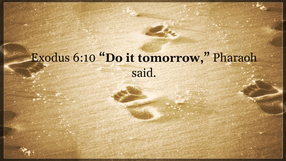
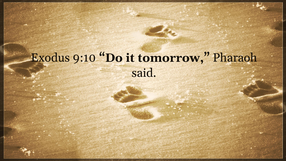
6:10: 6:10 -> 9:10
